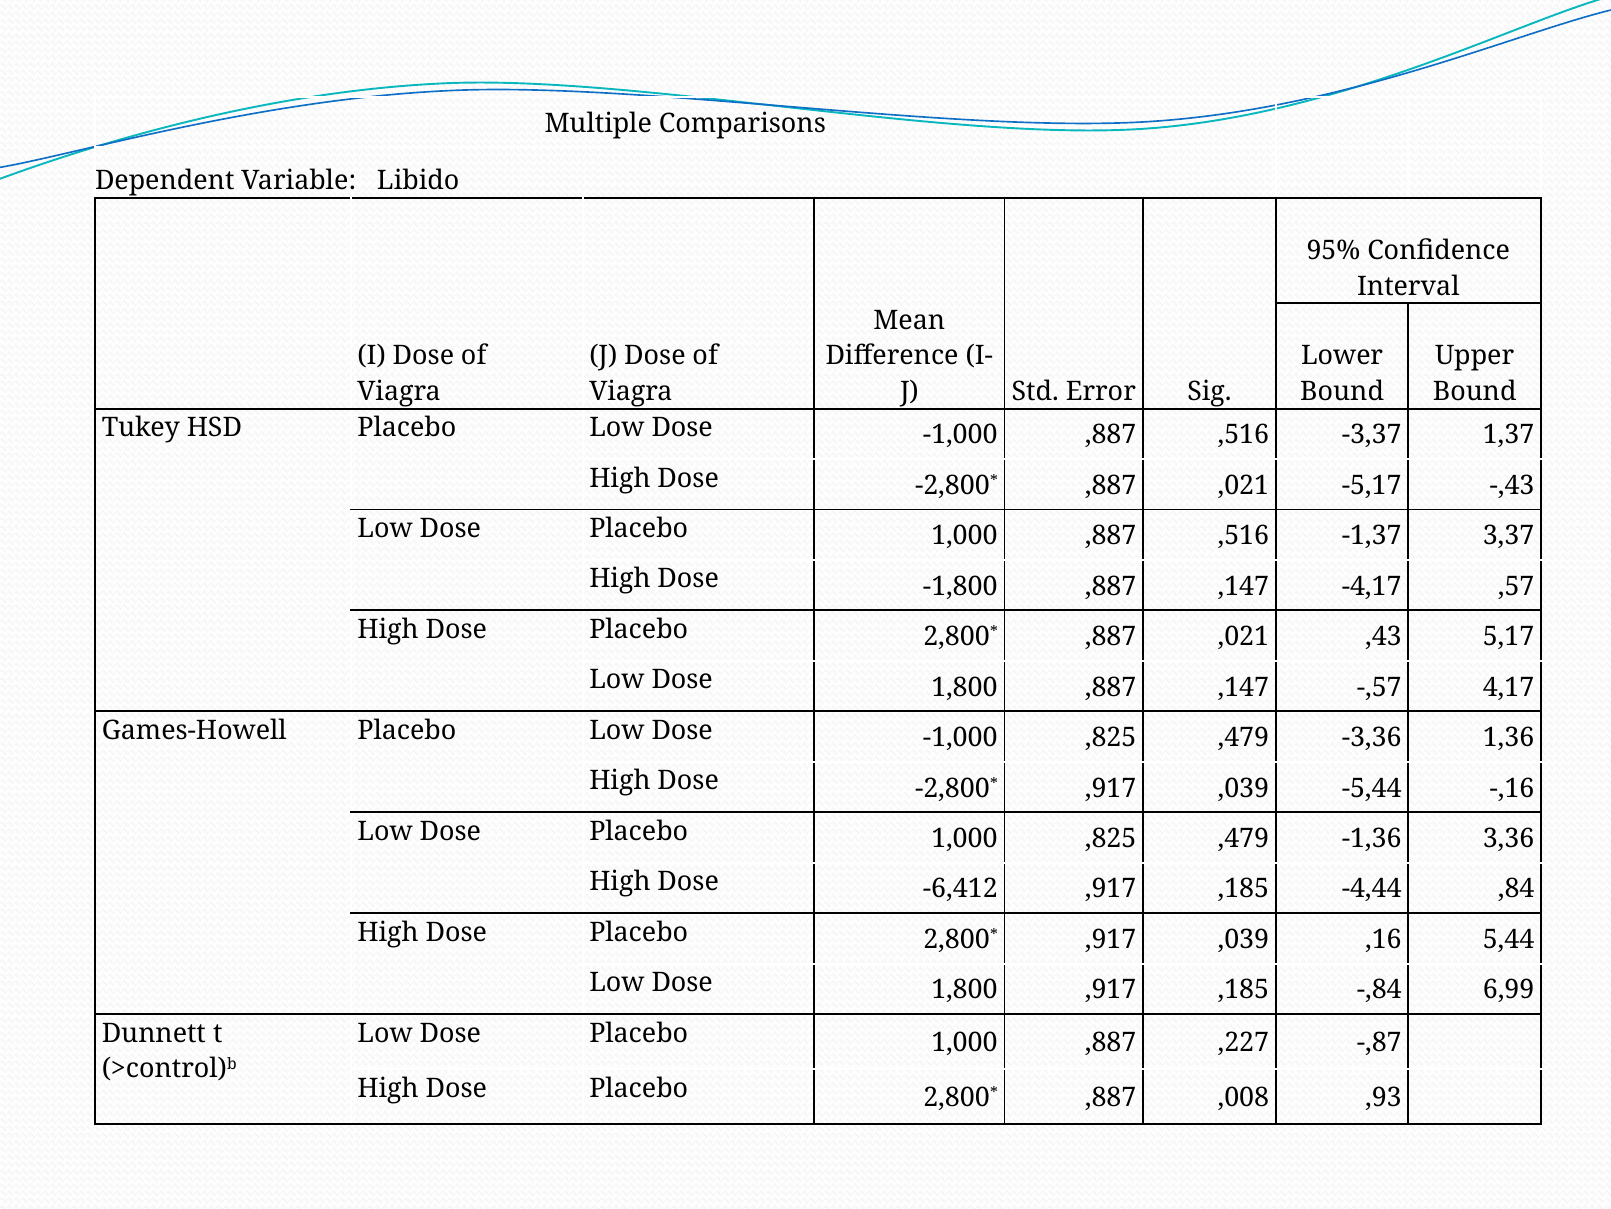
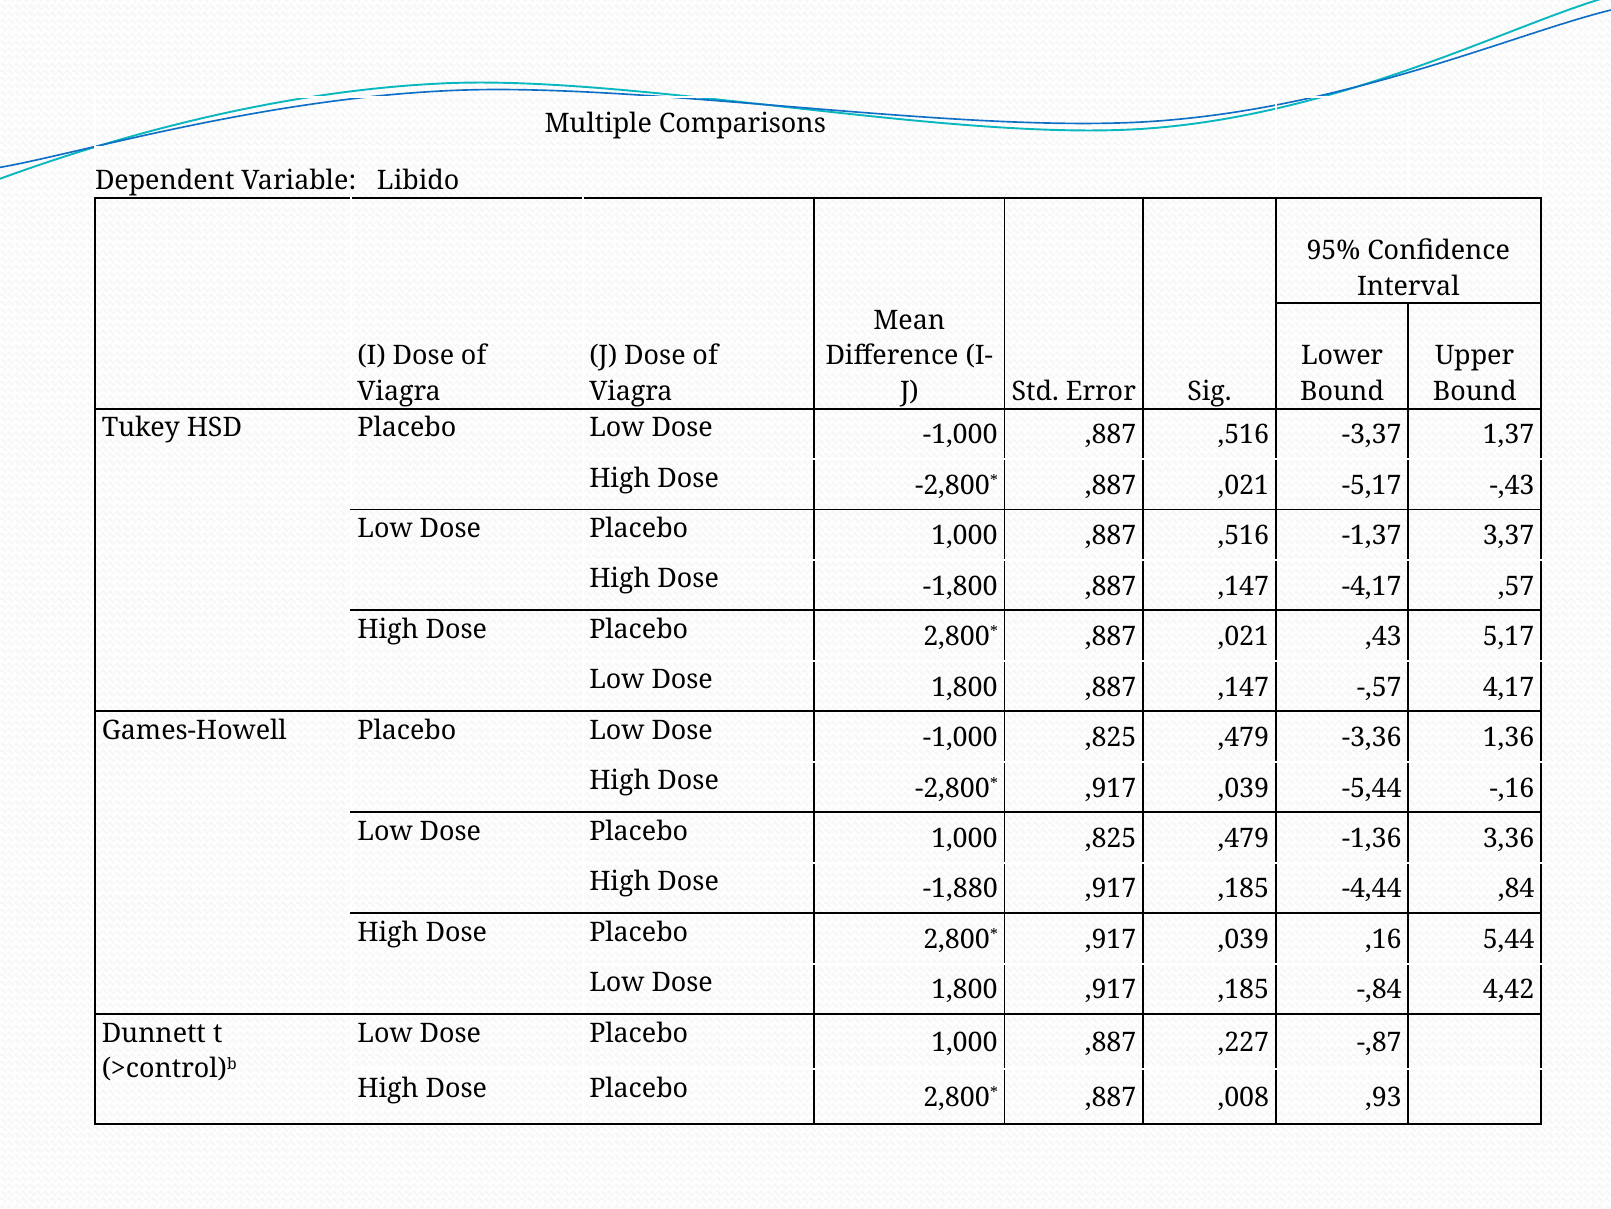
-6,412: -6,412 -> -1,880
6,99: 6,99 -> 4,42
